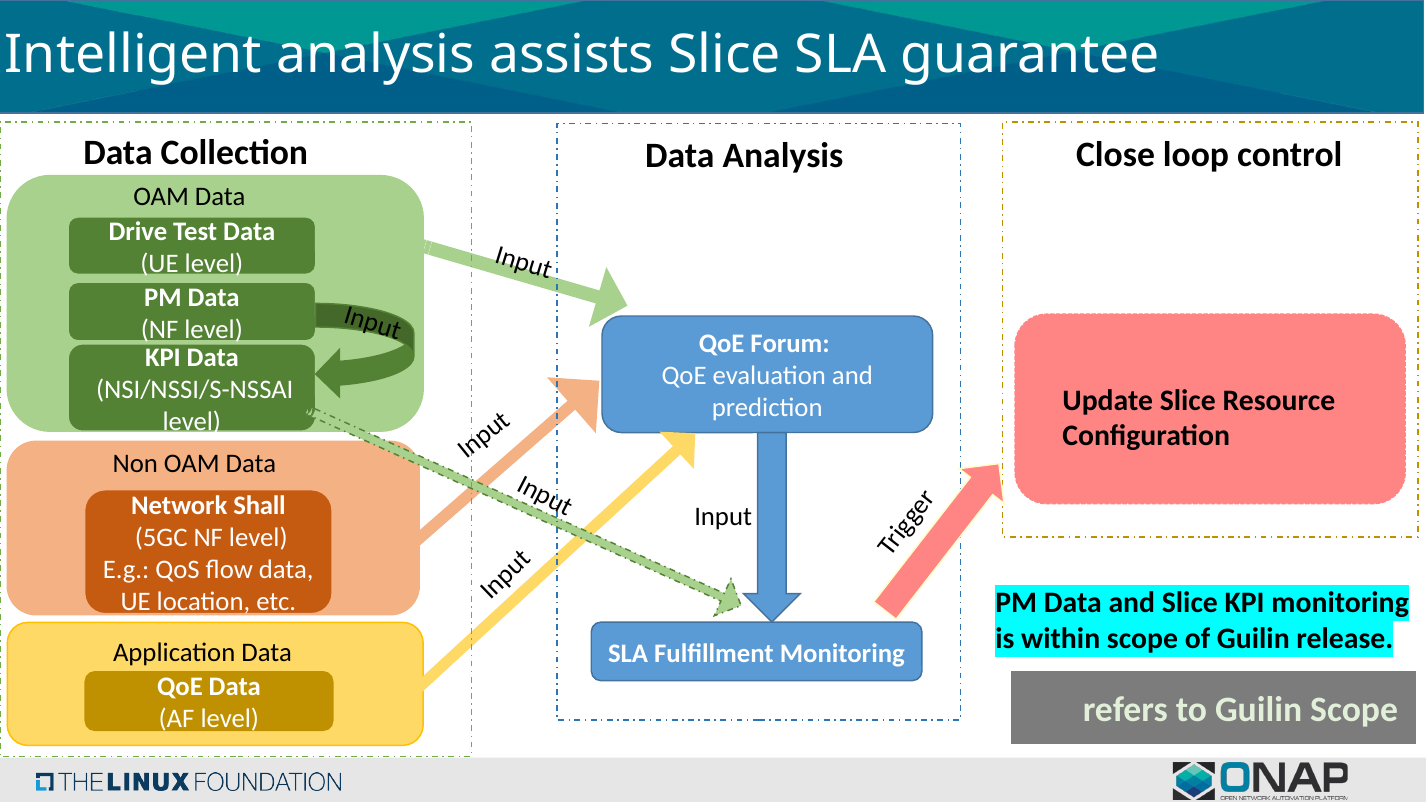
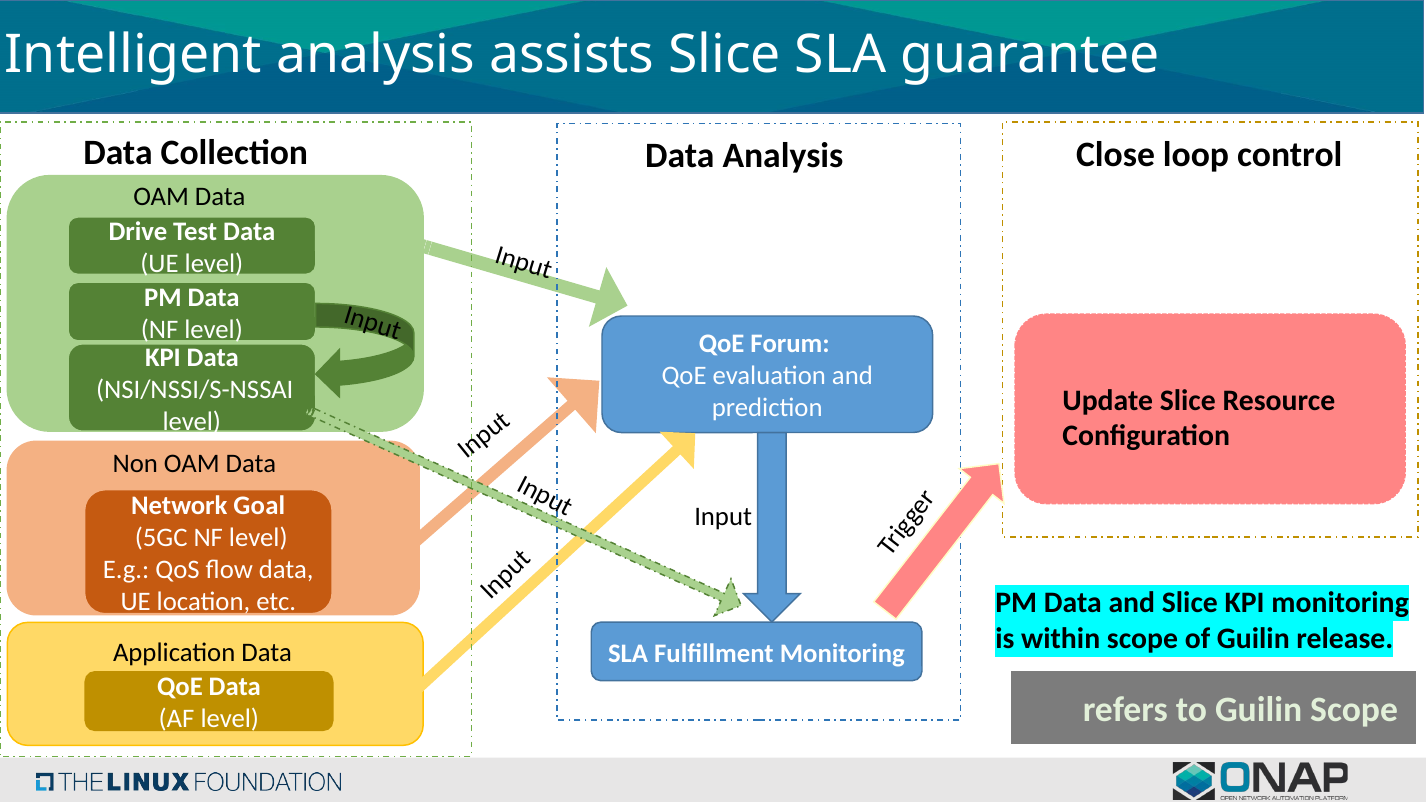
Shall: Shall -> Goal
